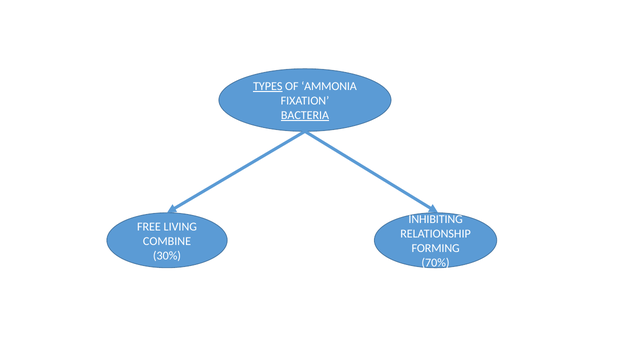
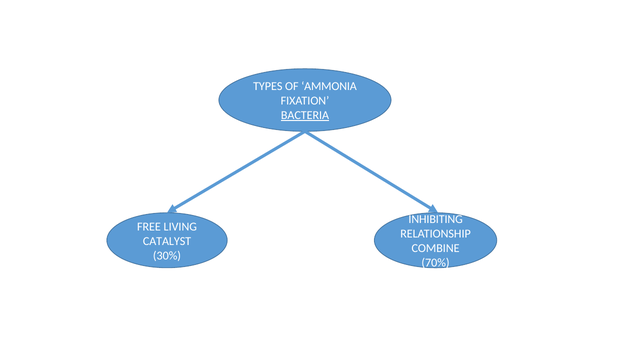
TYPES underline: present -> none
COMBINE: COMBINE -> CATALYST
FORMING: FORMING -> COMBINE
